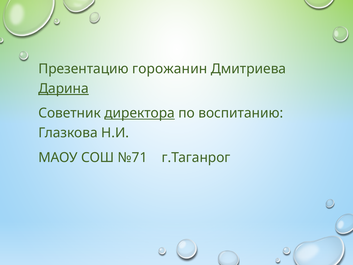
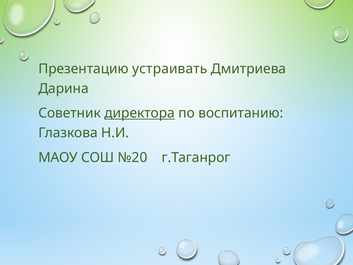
горожанин: горожанин -> устраивать
Дарина underline: present -> none
№71: №71 -> №20
